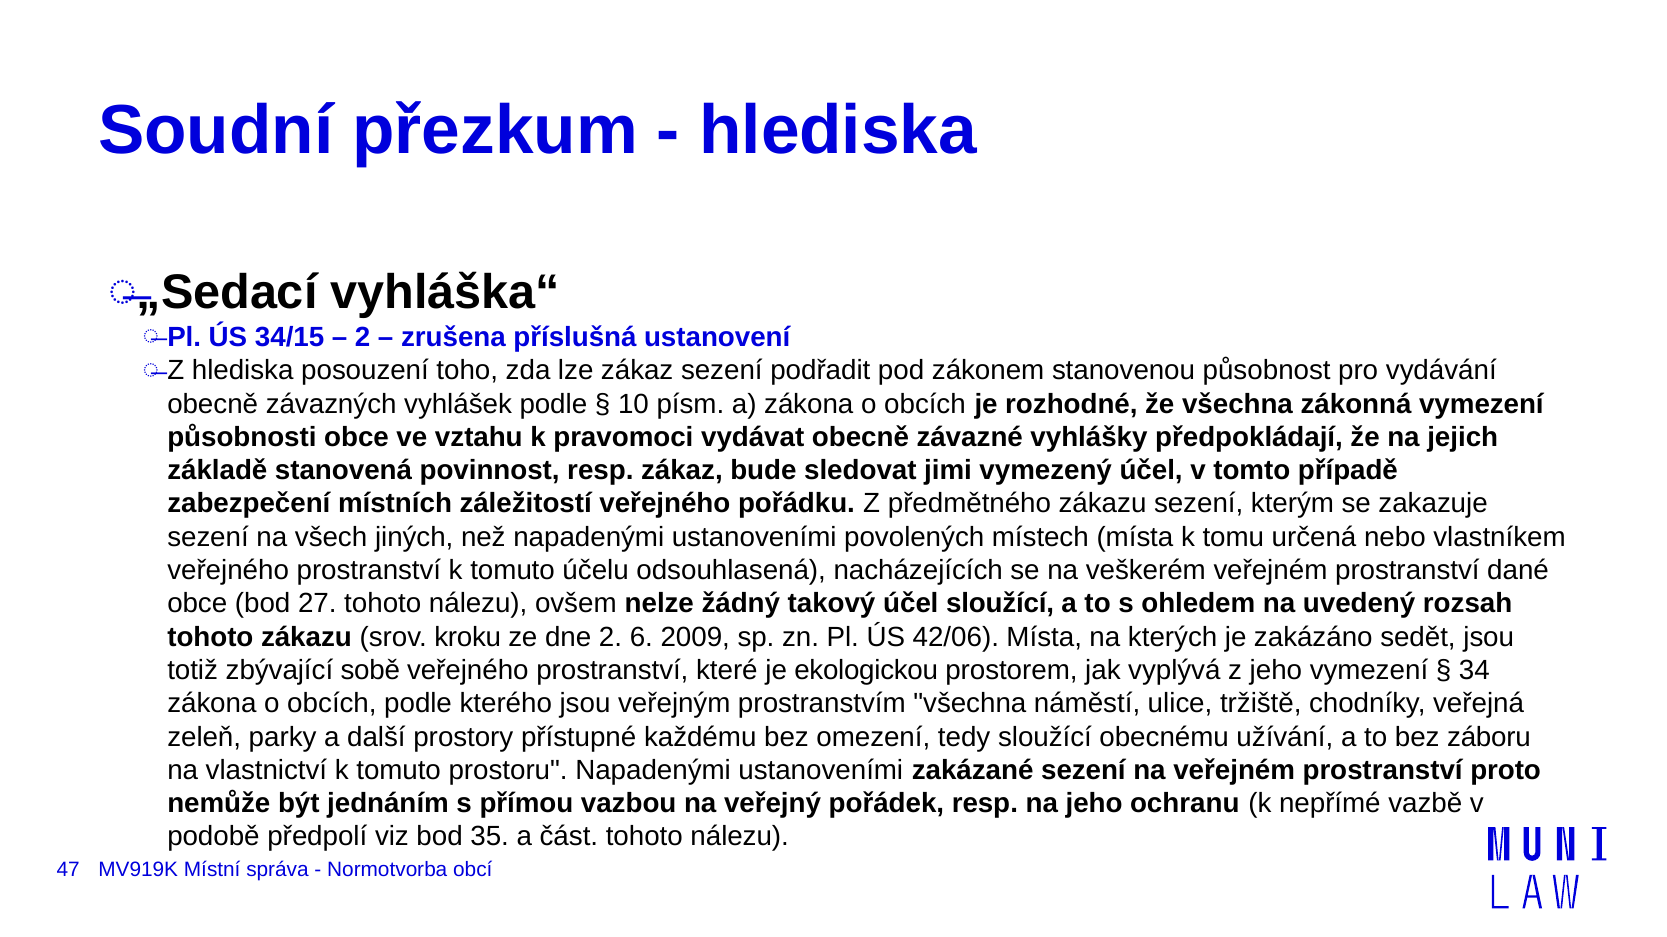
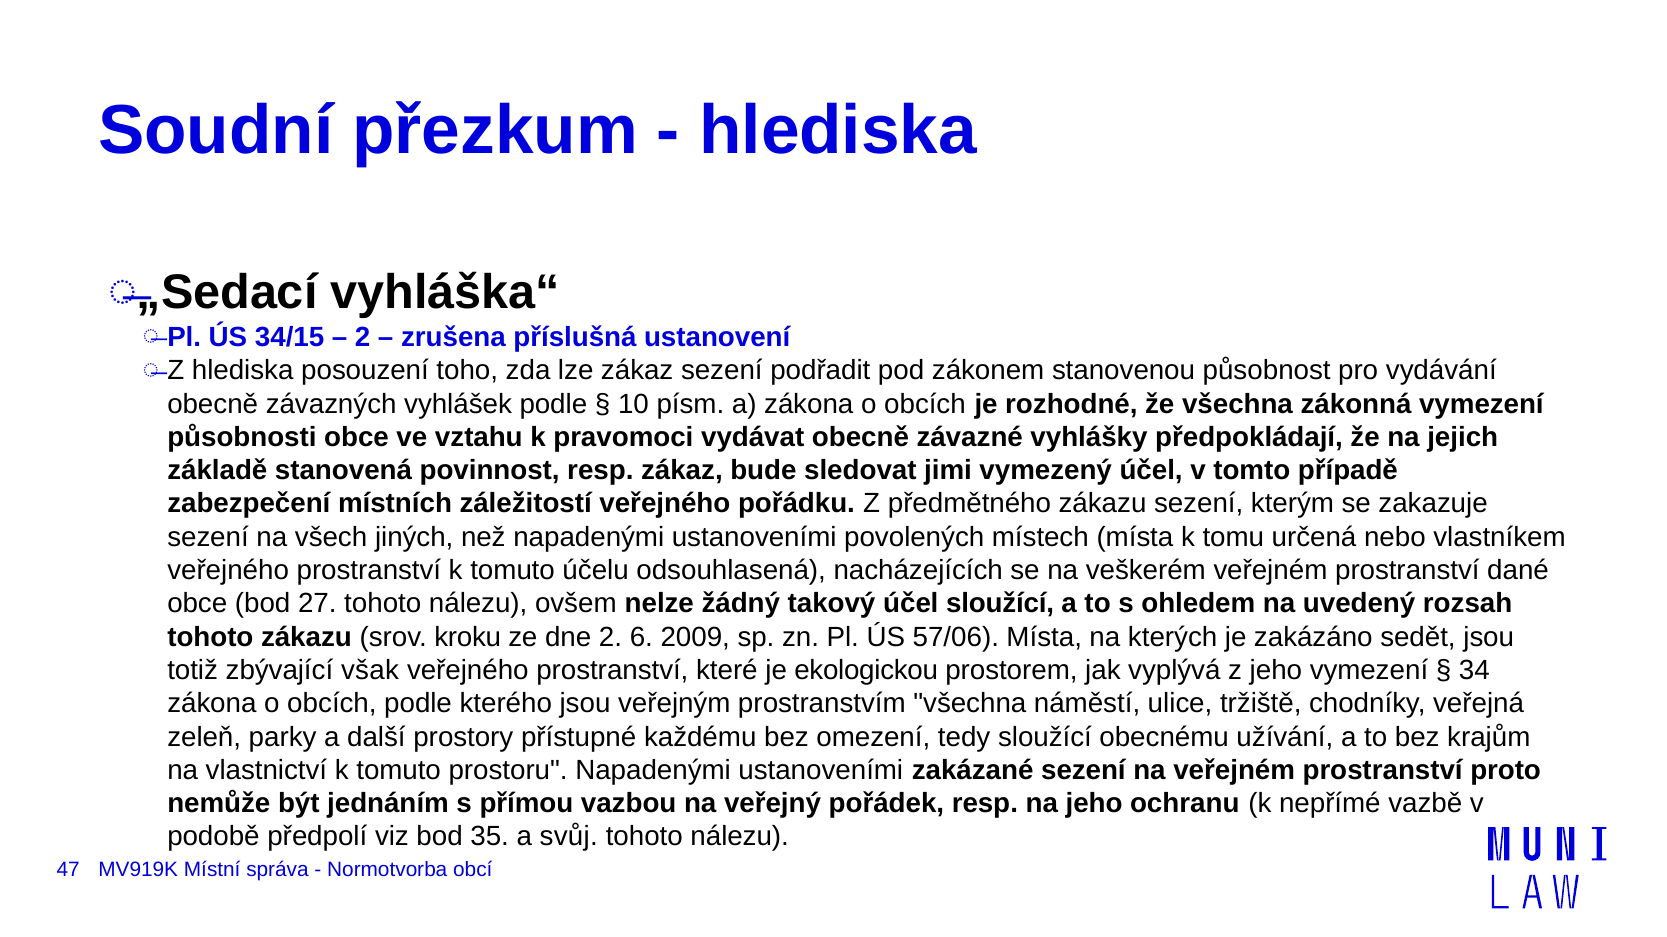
42/06: 42/06 -> 57/06
sobě: sobě -> však
záboru: záboru -> krajům
část: část -> svůj
